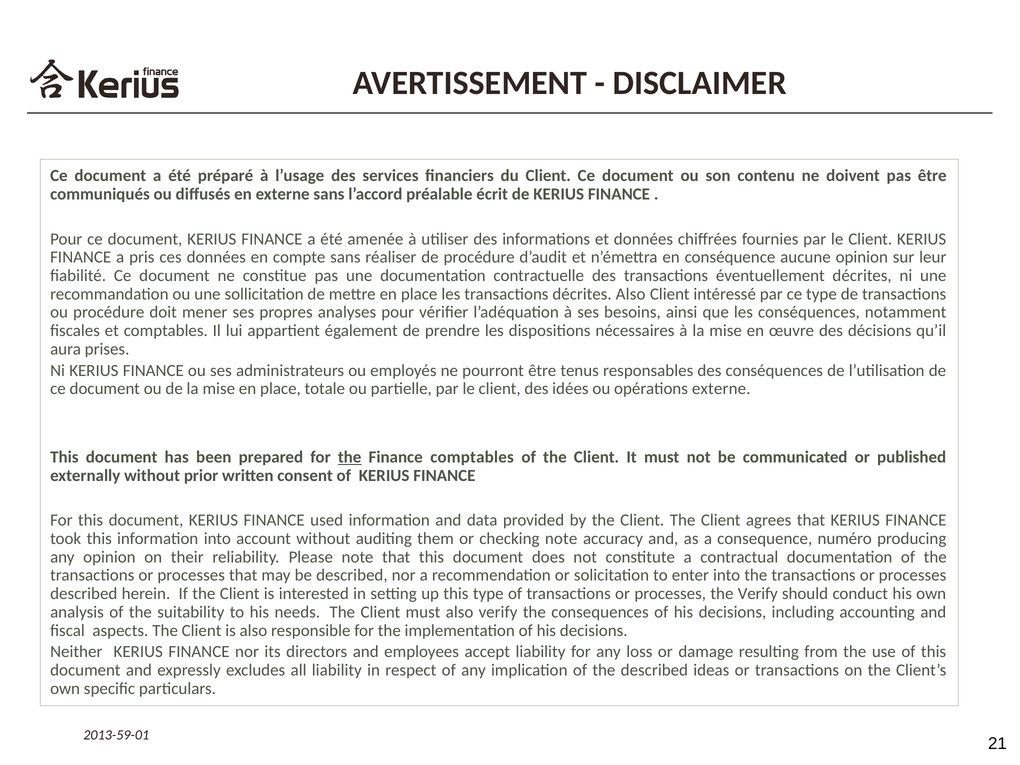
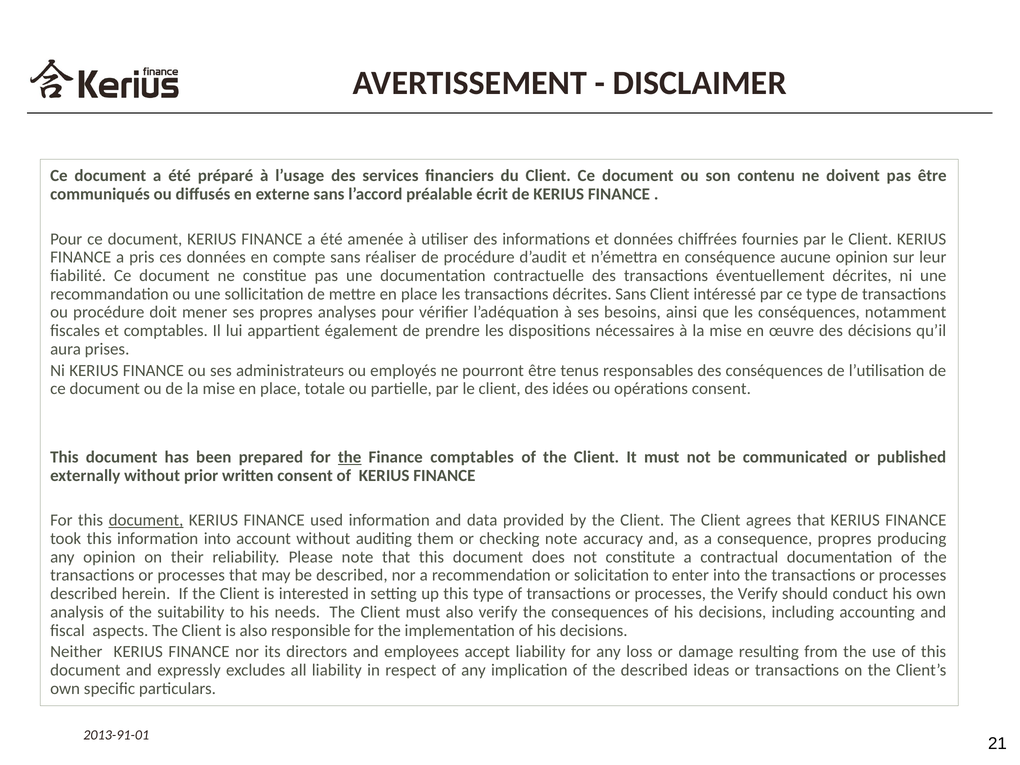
décrites Also: Also -> Sans
opérations externe: externe -> consent
document at (146, 520) underline: none -> present
consequence numéro: numéro -> propres
2013-59-01: 2013-59-01 -> 2013-91-01
